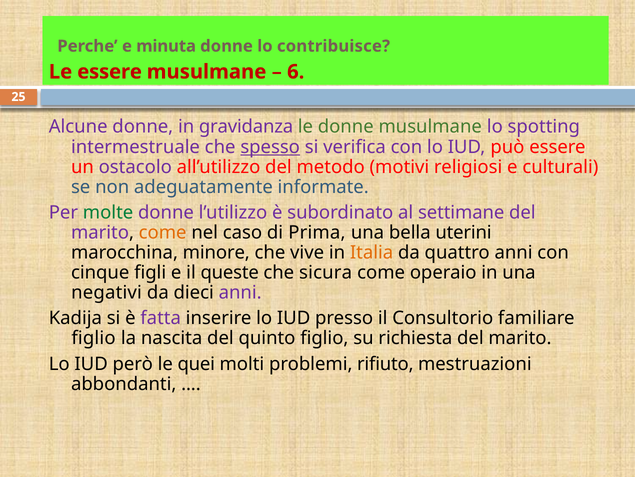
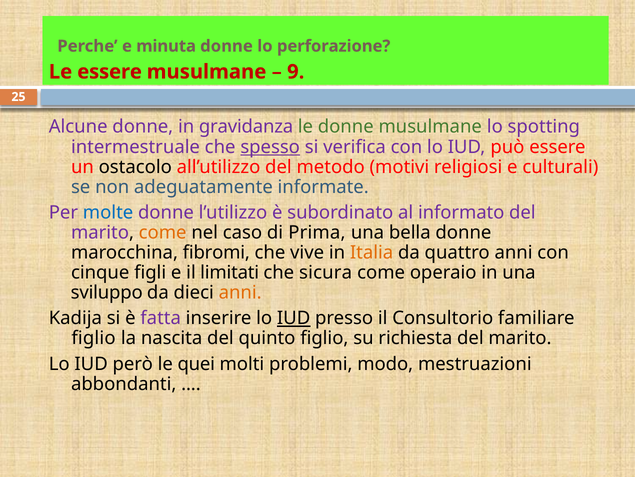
contribuisce: contribuisce -> perforazione
6: 6 -> 9
ostacolo colour: purple -> black
molte colour: green -> blue
settimane: settimane -> informato
bella uterini: uterini -> donne
minore: minore -> fibromi
queste: queste -> limitati
negativi: negativi -> sviluppo
anni at (240, 292) colour: purple -> orange
IUD at (294, 318) underline: none -> present
rifiuto: rifiuto -> modo
